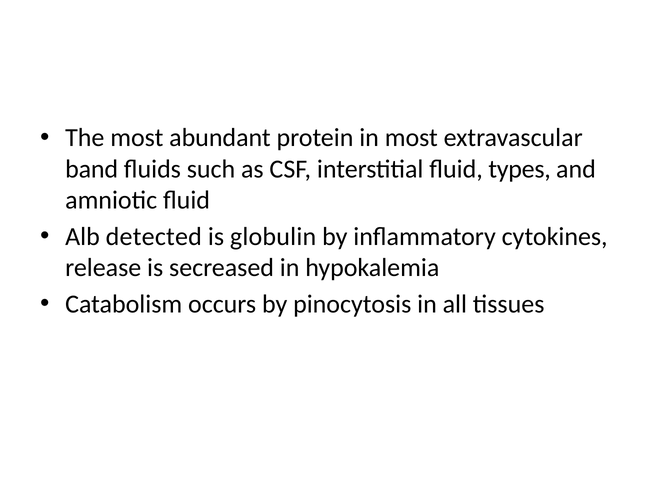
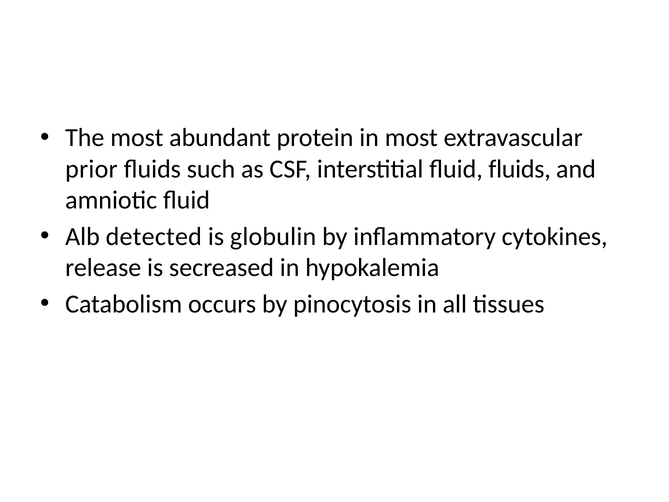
band: band -> prior
fluid types: types -> fluids
